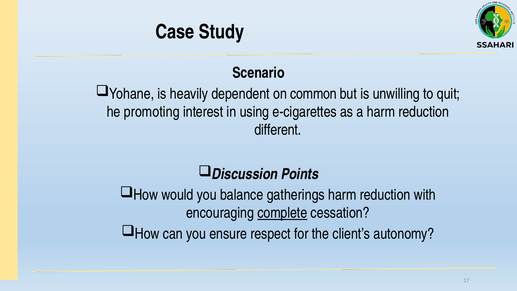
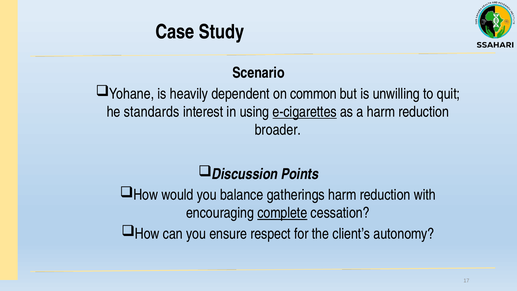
promoting: promoting -> standards
e-cigarettes underline: none -> present
different: different -> broader
